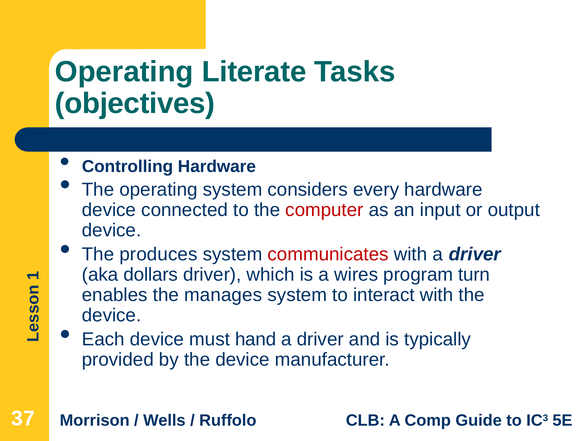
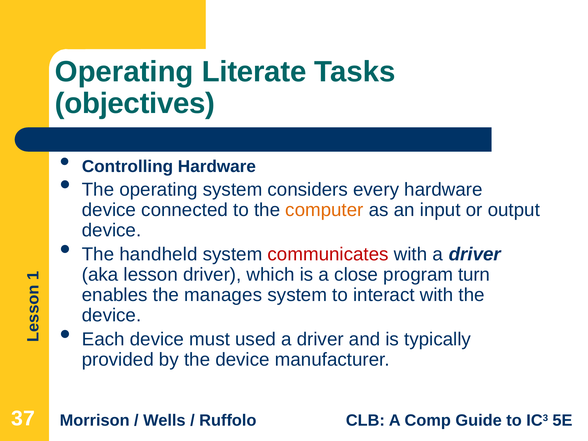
computer colour: red -> orange
produces: produces -> handheld
dollars: dollars -> lesson
wires: wires -> close
hand: hand -> used
